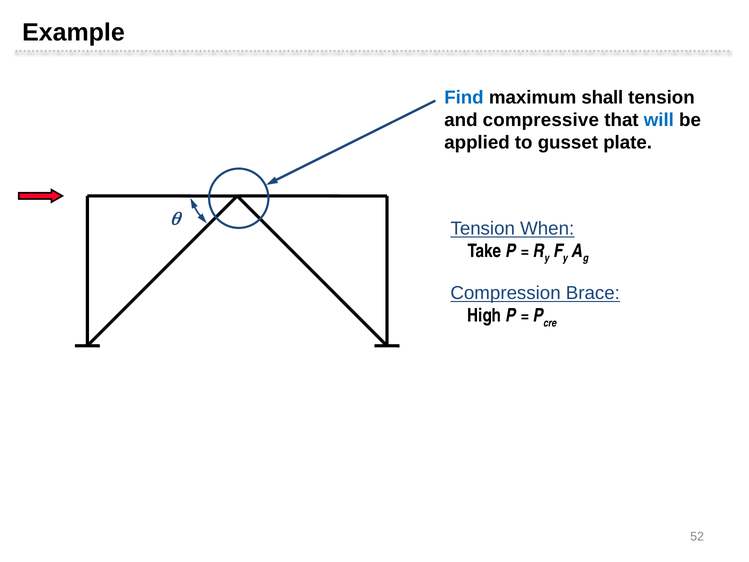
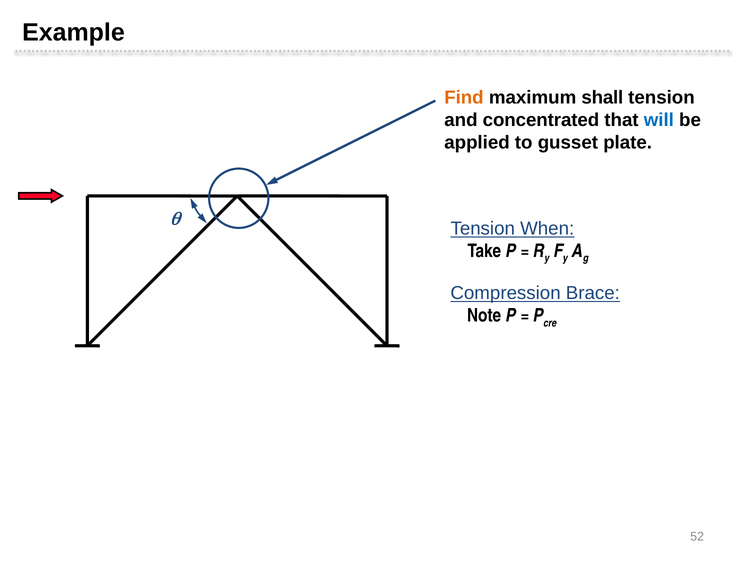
Find colour: blue -> orange
compressive: compressive -> concentrated
High: High -> Note
